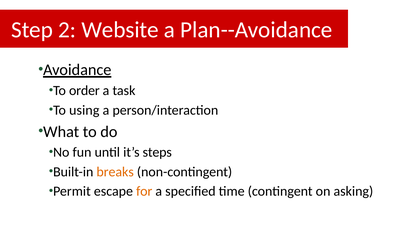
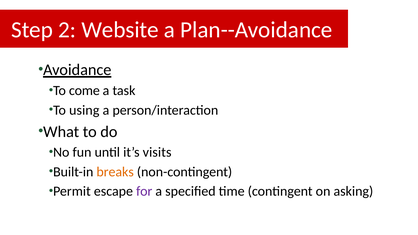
order: order -> come
steps: steps -> visits
for colour: orange -> purple
